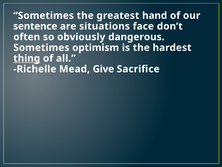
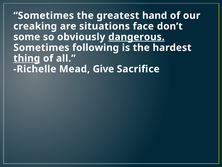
sentence: sentence -> creaking
often: often -> some
dangerous underline: none -> present
optimism: optimism -> following
